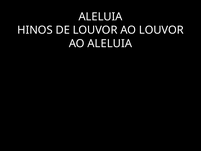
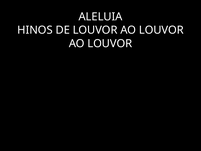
ALELUIA at (110, 43): ALELUIA -> LOUVOR
